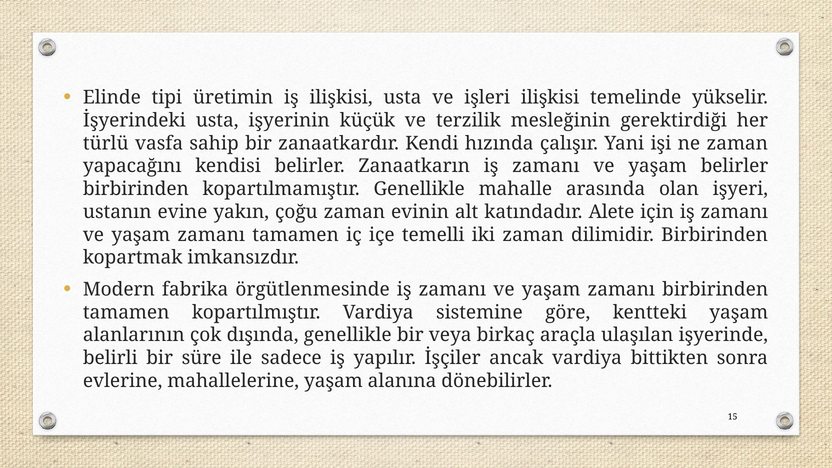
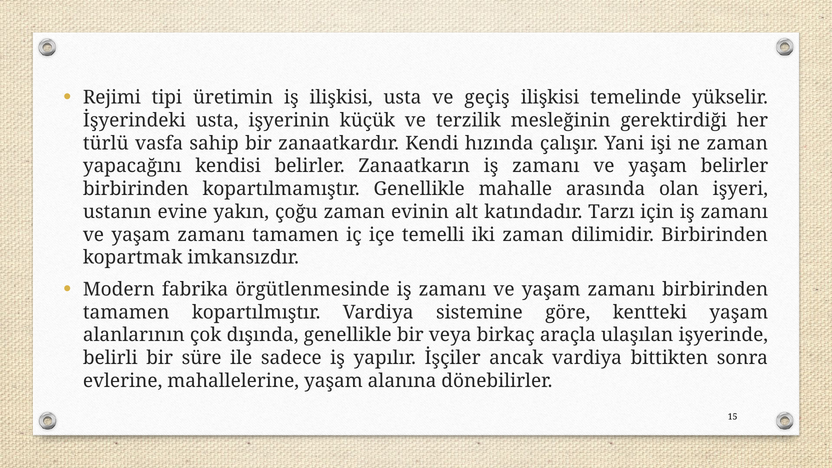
Elinde: Elinde -> Rejimi
işleri: işleri -> geçiş
Alete: Alete -> Tarzı
